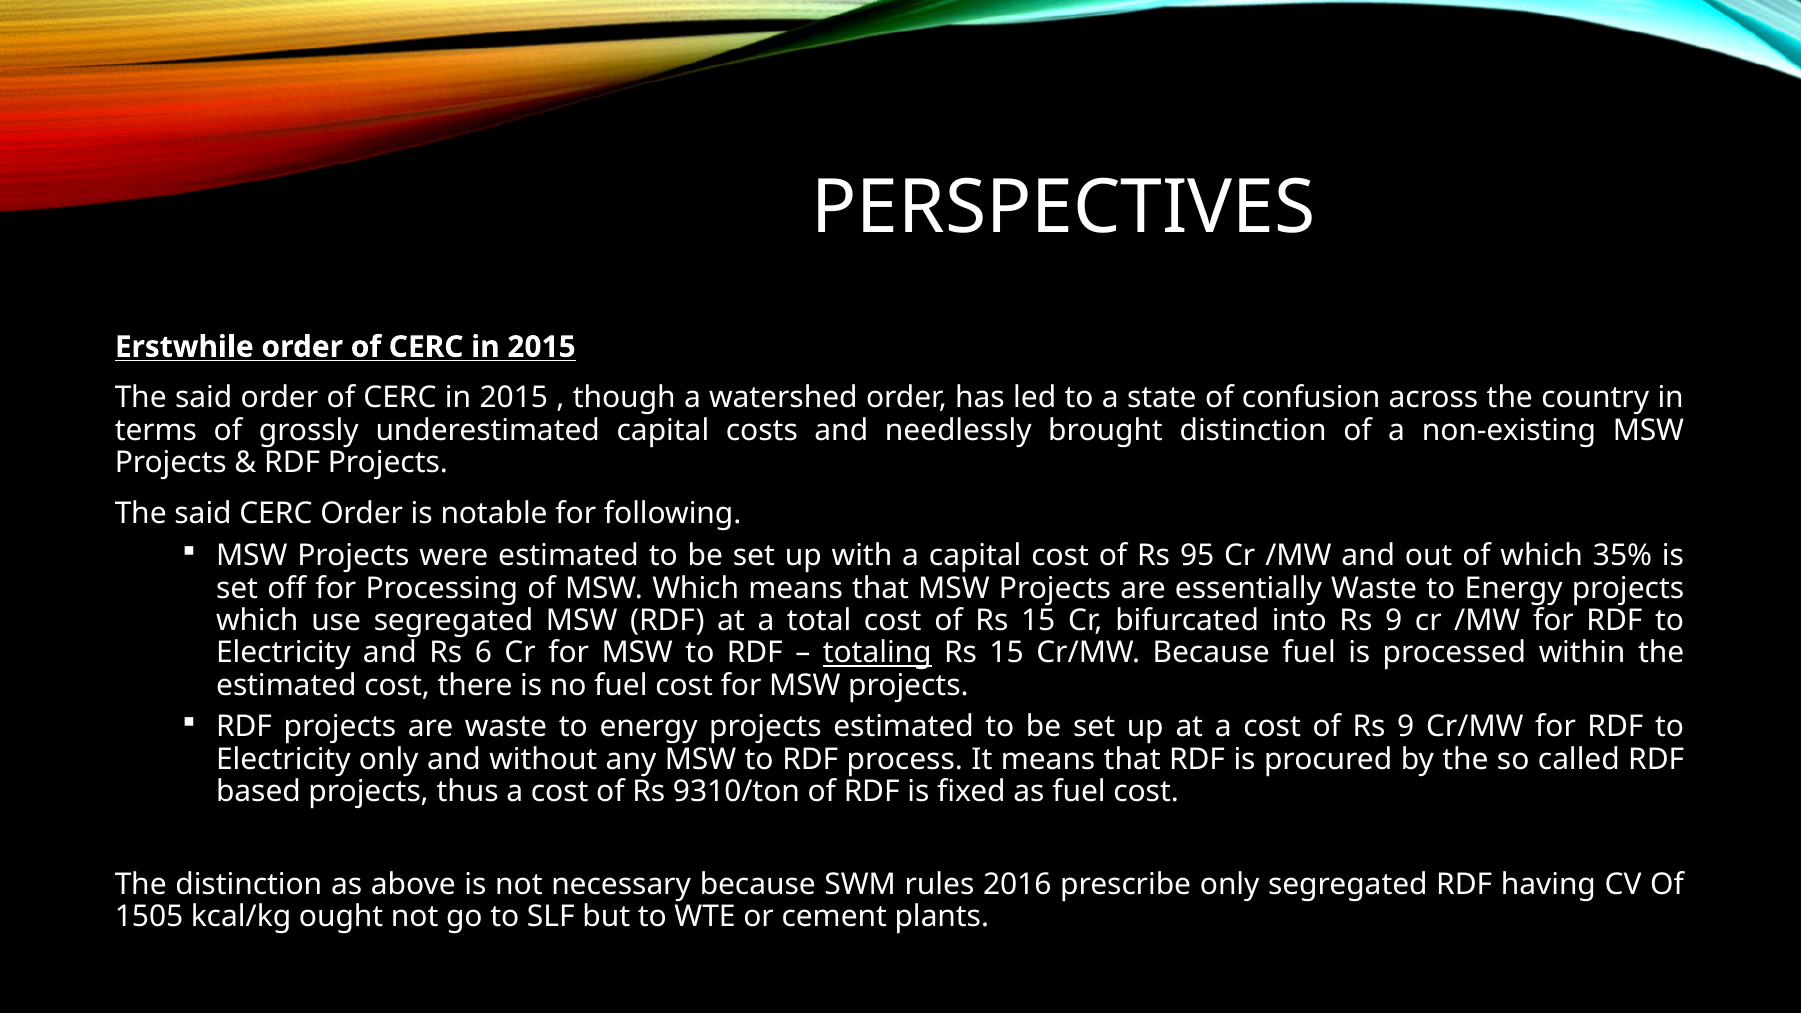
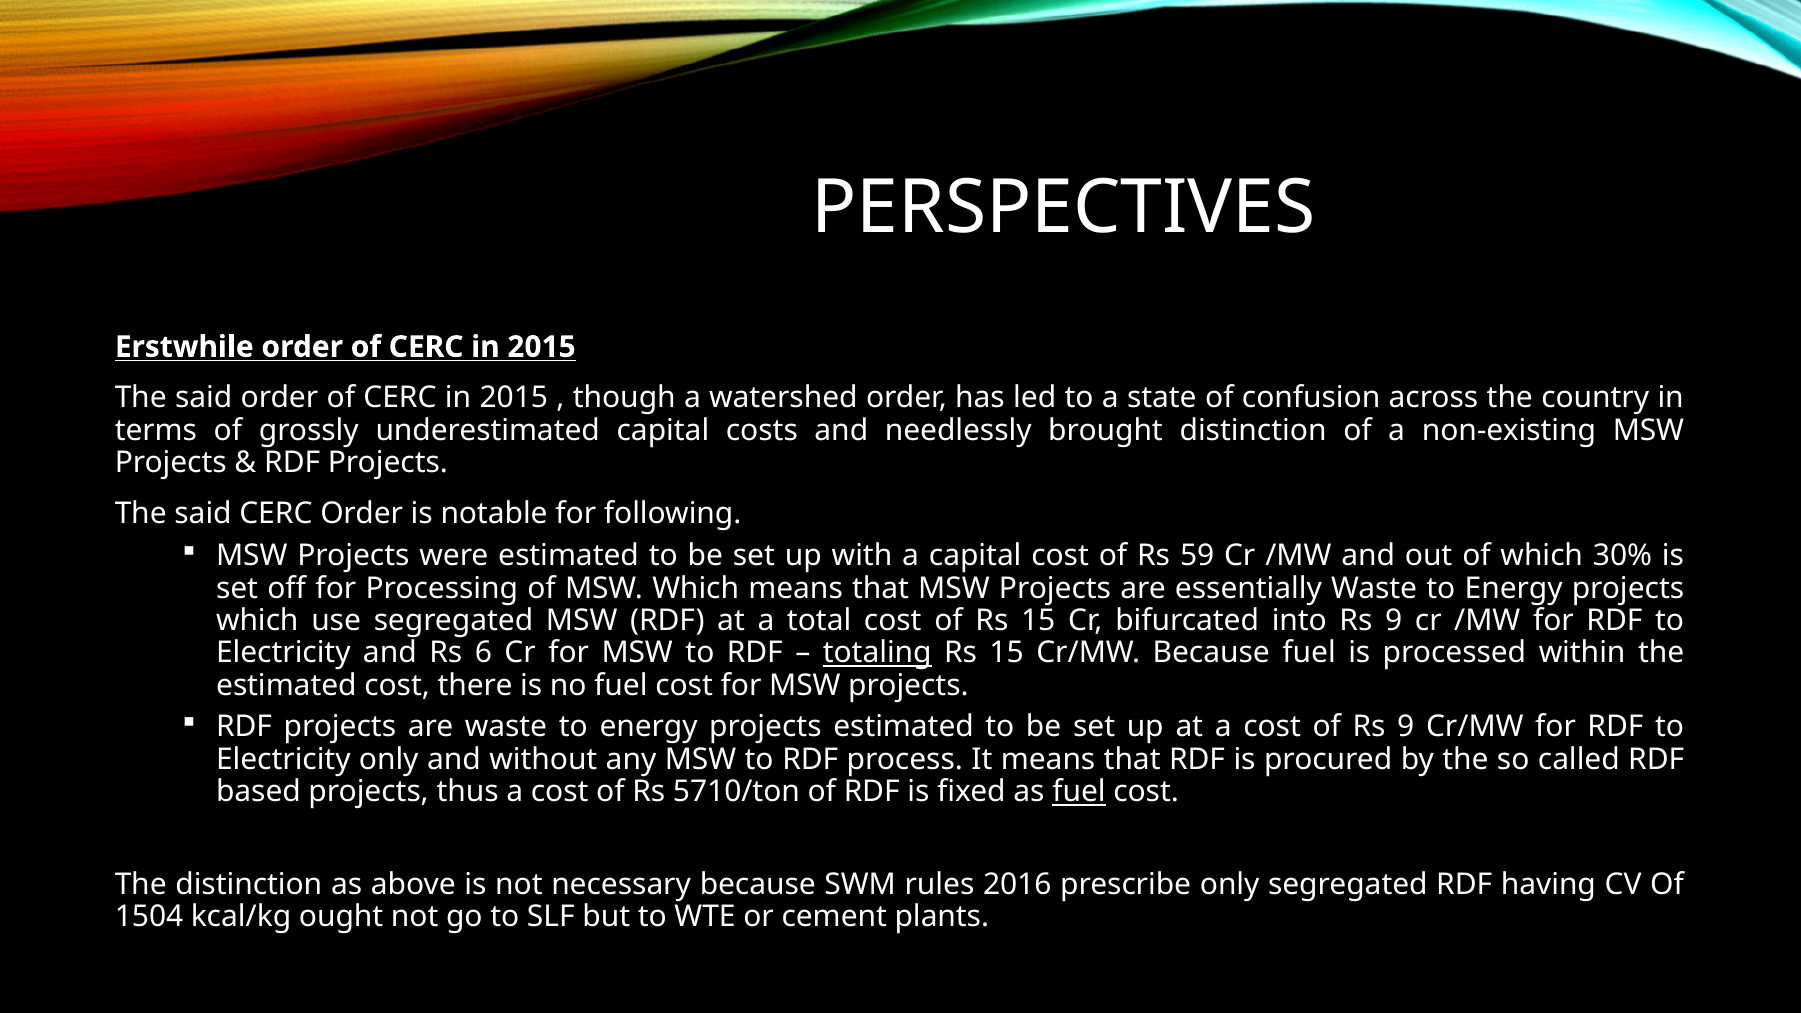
95: 95 -> 59
35%: 35% -> 30%
9310/ton: 9310/ton -> 5710/ton
fuel at (1079, 792) underline: none -> present
1505: 1505 -> 1504
